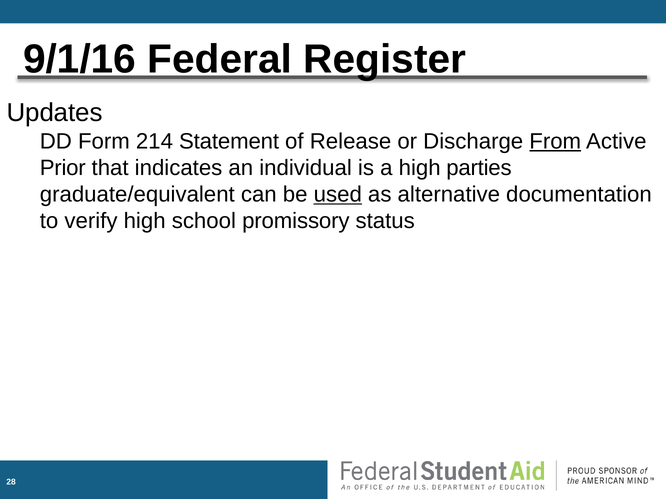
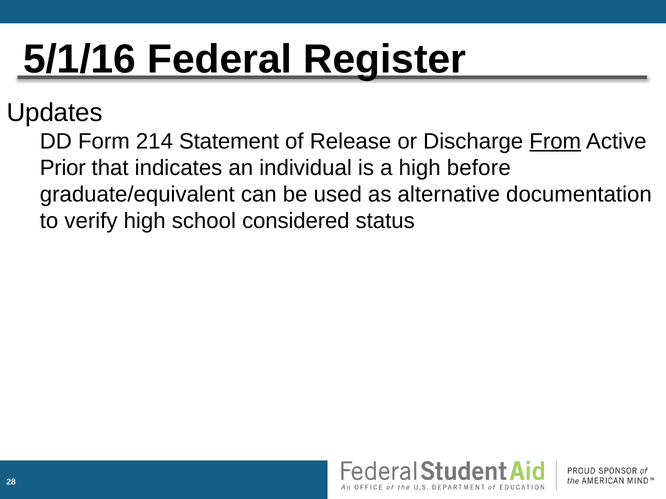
9/1/16: 9/1/16 -> 5/1/16
parties: parties -> before
used underline: present -> none
promissory: promissory -> considered
